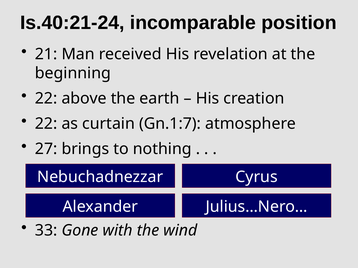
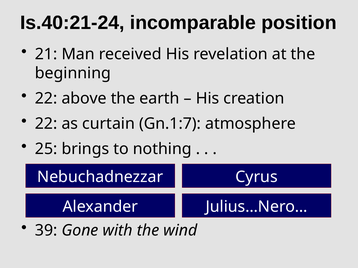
27: 27 -> 25
33: 33 -> 39
